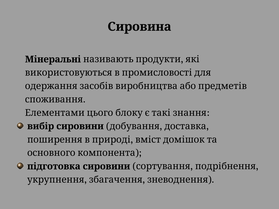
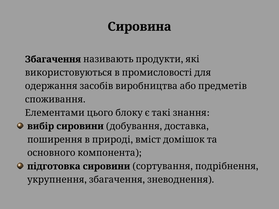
Мінеральні at (53, 59): Мінеральні -> Збагачення
